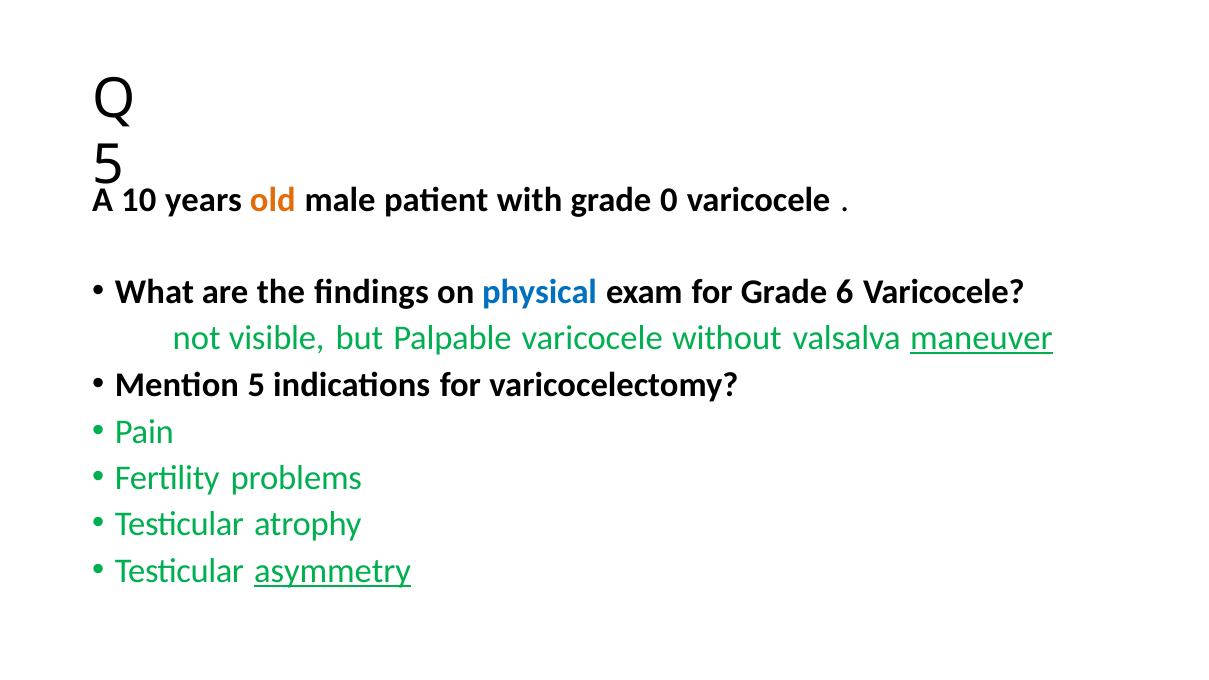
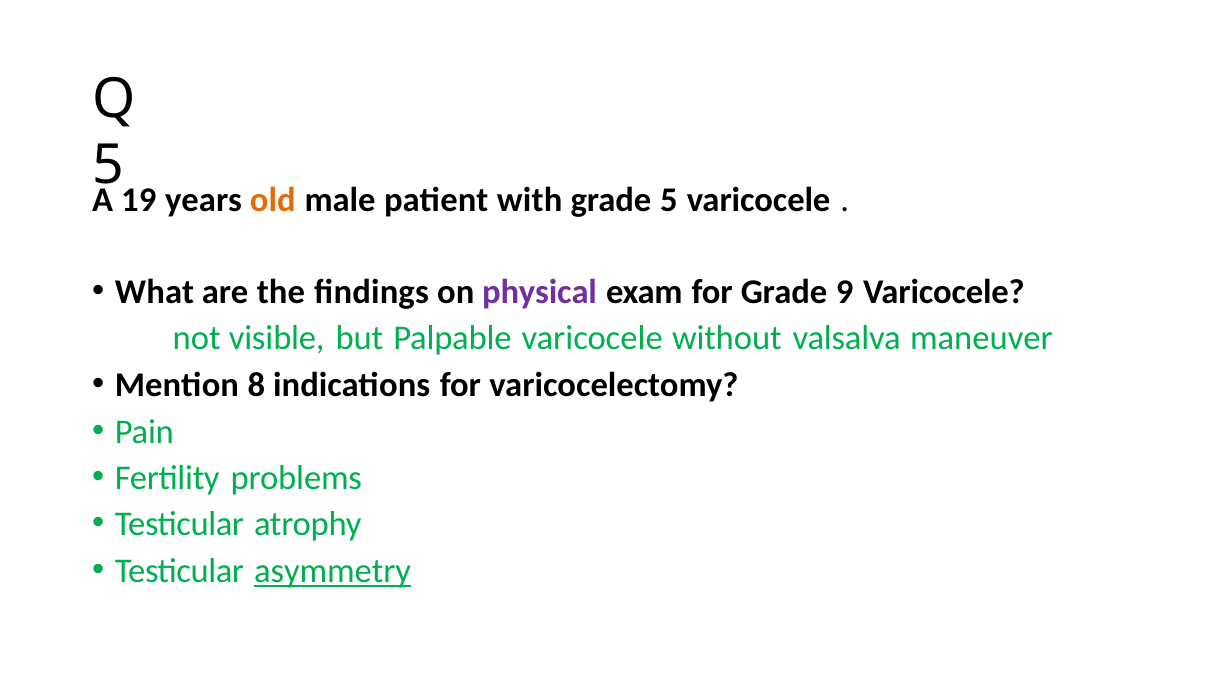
10: 10 -> 19
grade 0: 0 -> 5
physical colour: blue -> purple
6: 6 -> 9
maneuver underline: present -> none
Mention 5: 5 -> 8
